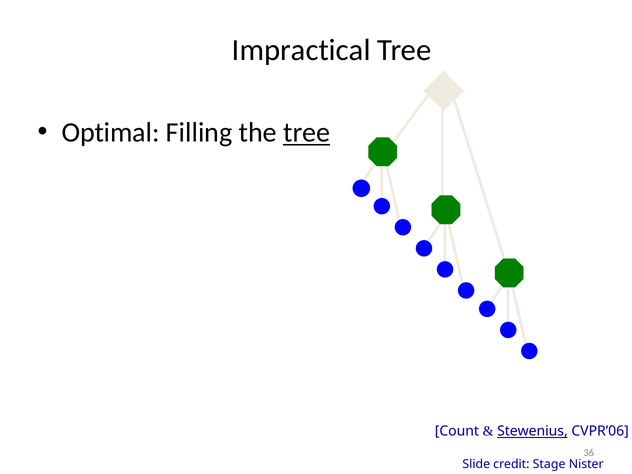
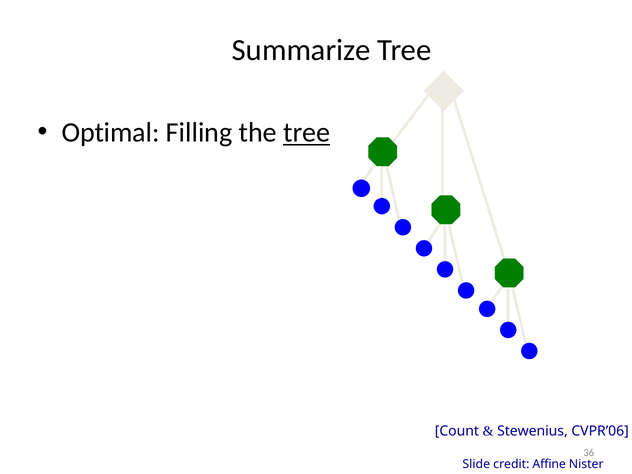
Impractical: Impractical -> Summarize
Stewenius underline: present -> none
Stage: Stage -> Affine
